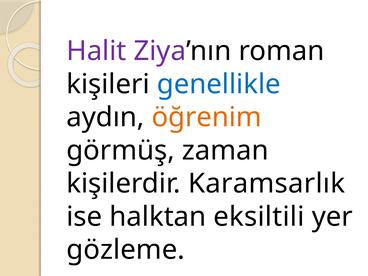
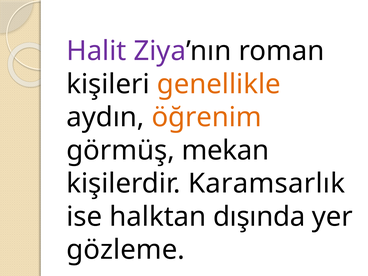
genellikle colour: blue -> orange
zaman: zaman -> mekan
eksiltili: eksiltili -> dışında
